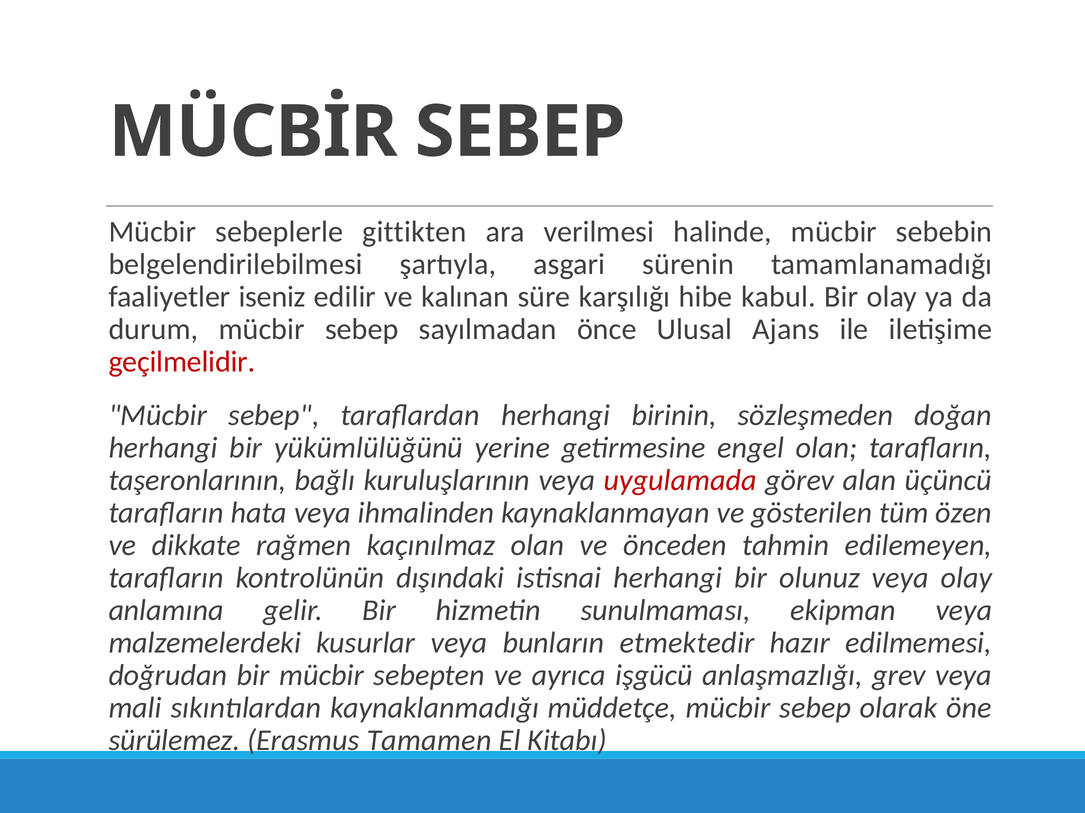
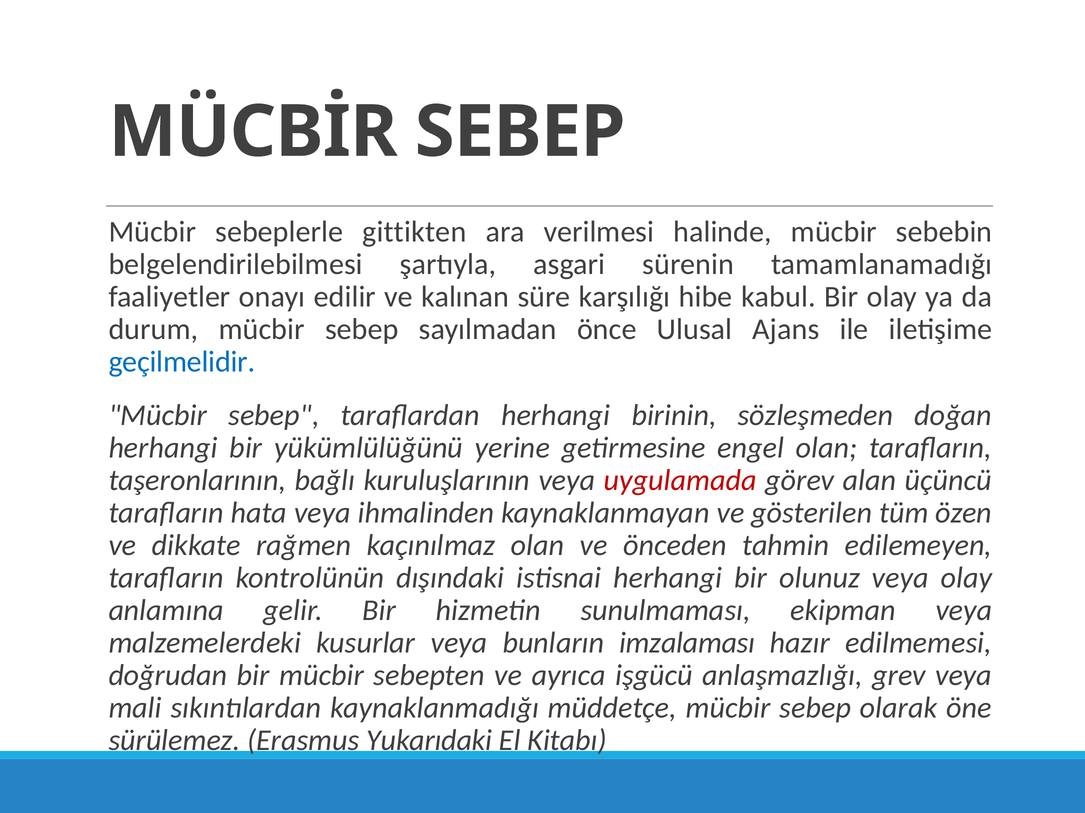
iseniz: iseniz -> onayı
geçilmelidir colour: red -> blue
etmektedir: etmektedir -> imzalaması
Tamamen: Tamamen -> Yukarıdaki
